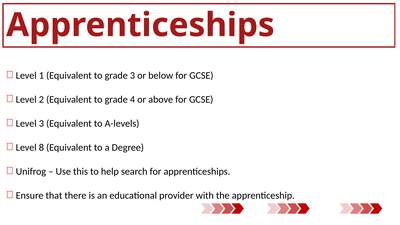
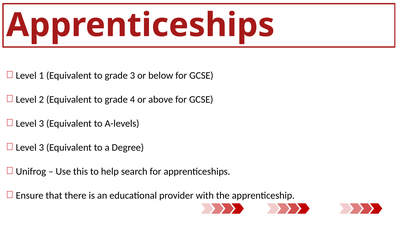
8 at (41, 147): 8 -> 3
